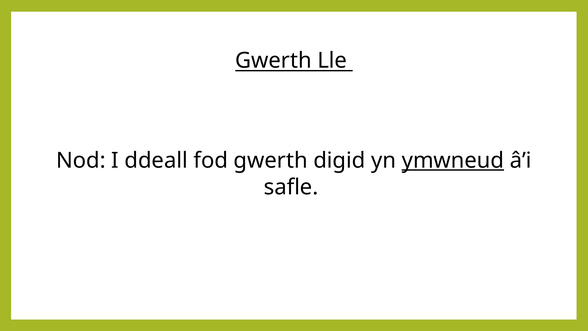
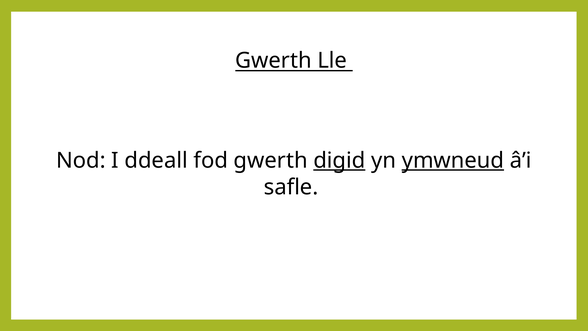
digid underline: none -> present
